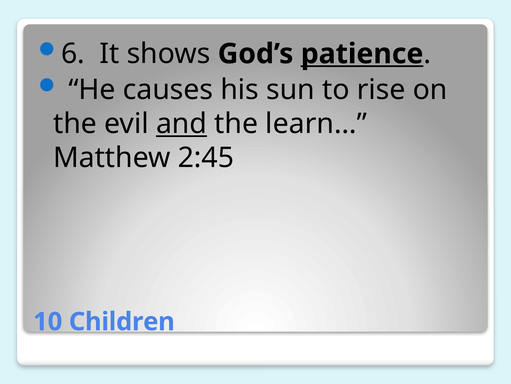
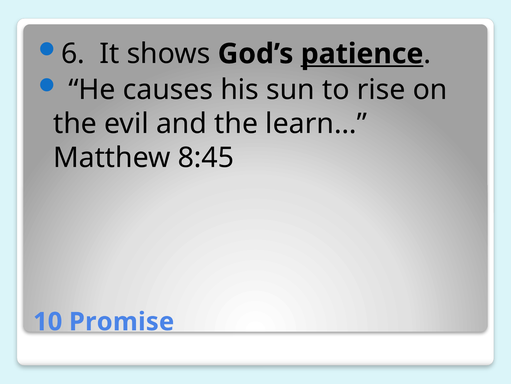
and underline: present -> none
2:45: 2:45 -> 8:45
Children: Children -> Promise
